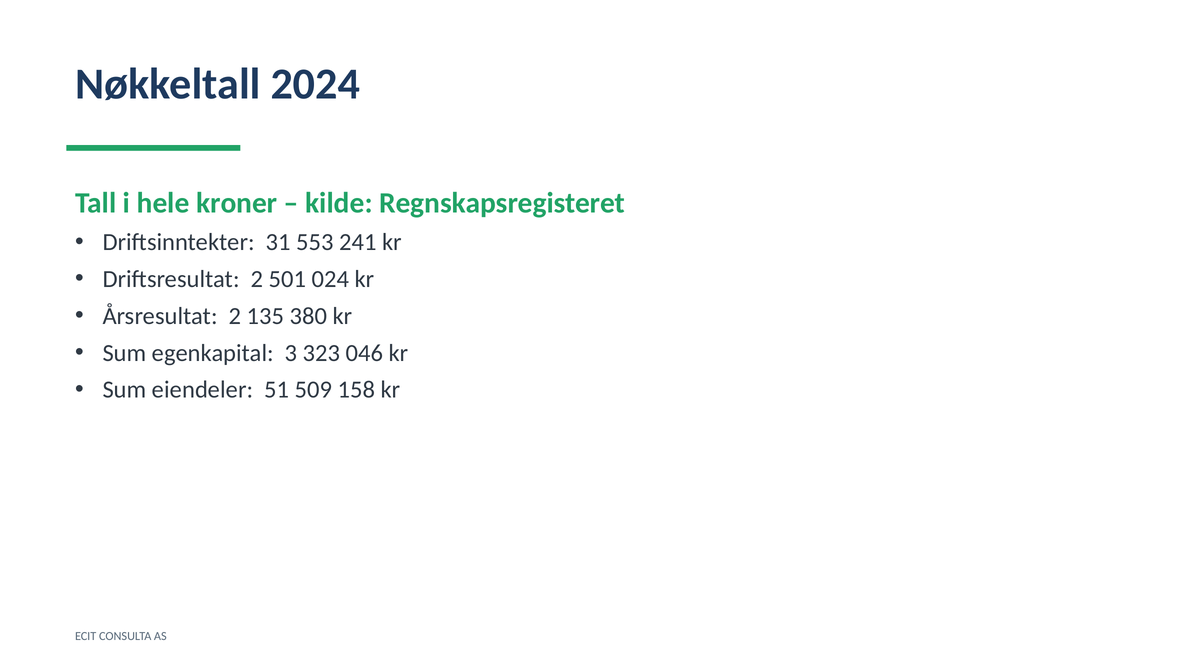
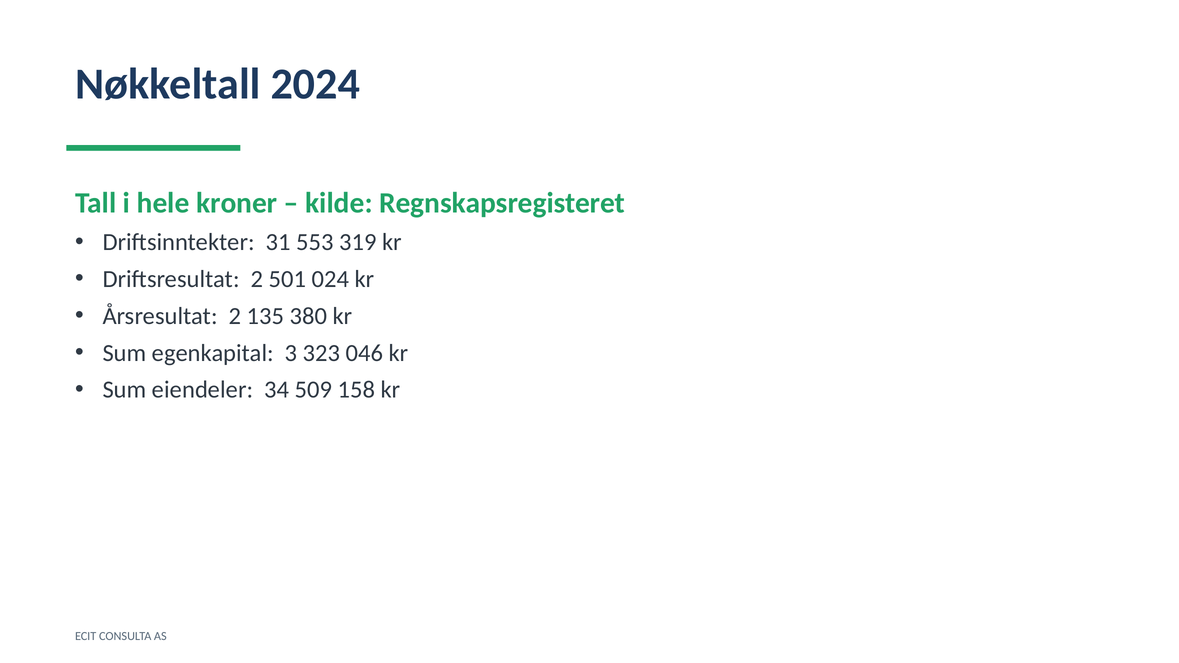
241: 241 -> 319
51: 51 -> 34
